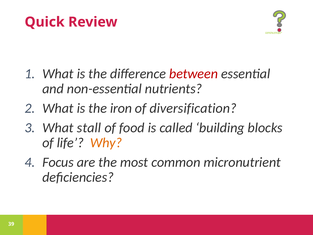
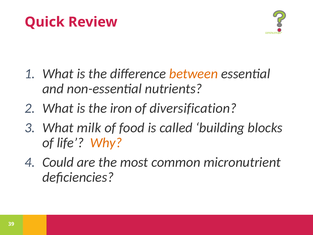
between colour: red -> orange
stall: stall -> milk
Focus: Focus -> Could
